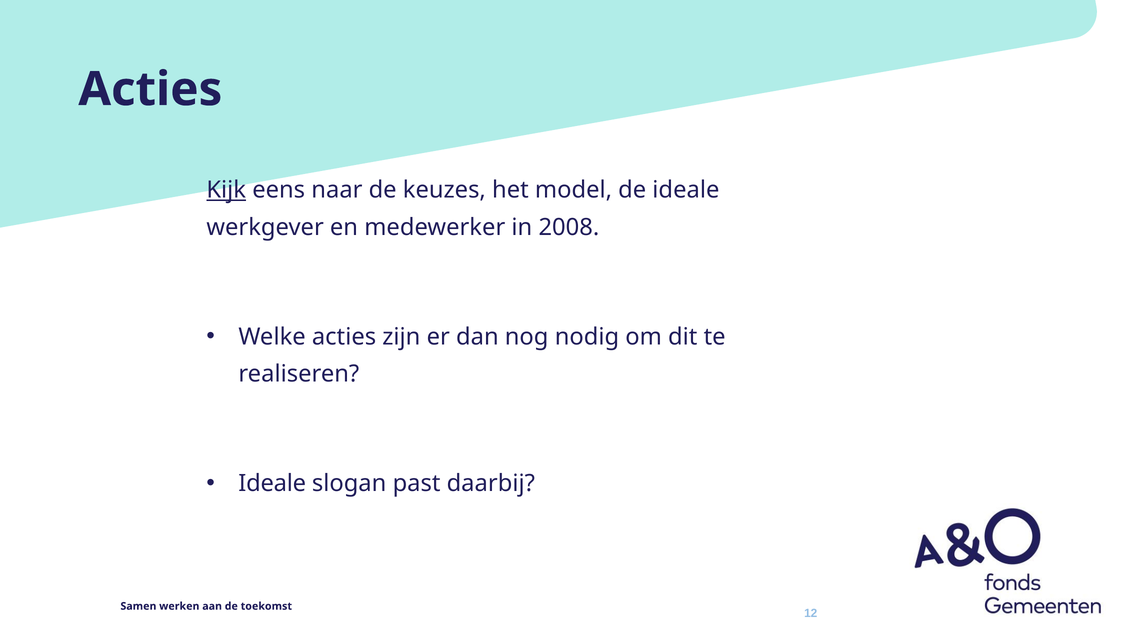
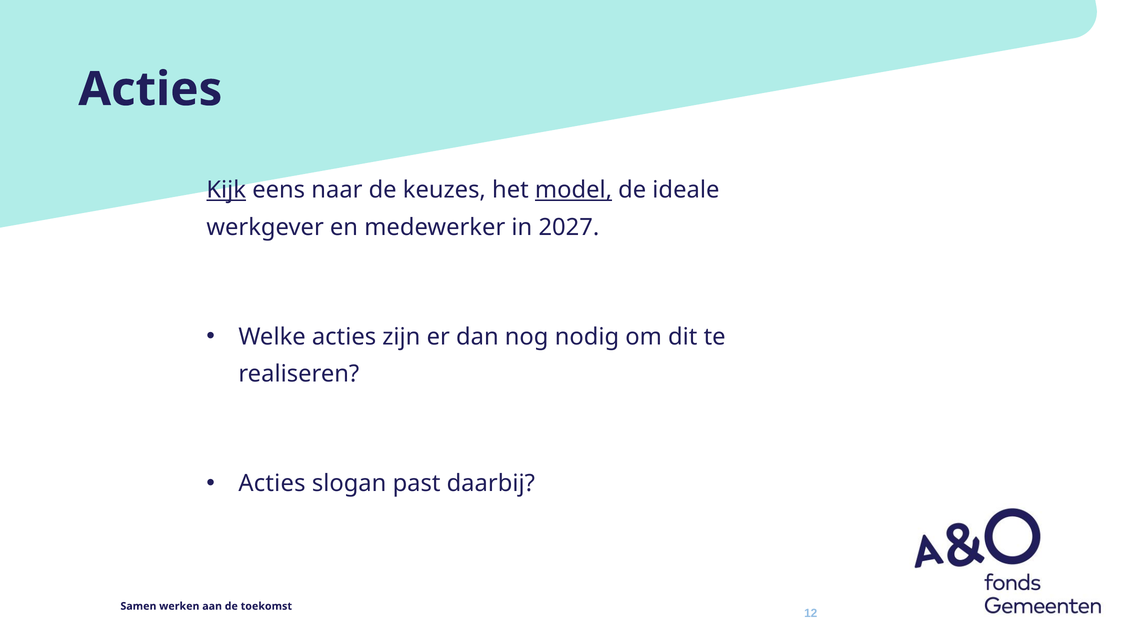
model underline: none -> present
2008: 2008 -> 2027
Ideale at (272, 483): Ideale -> Acties
